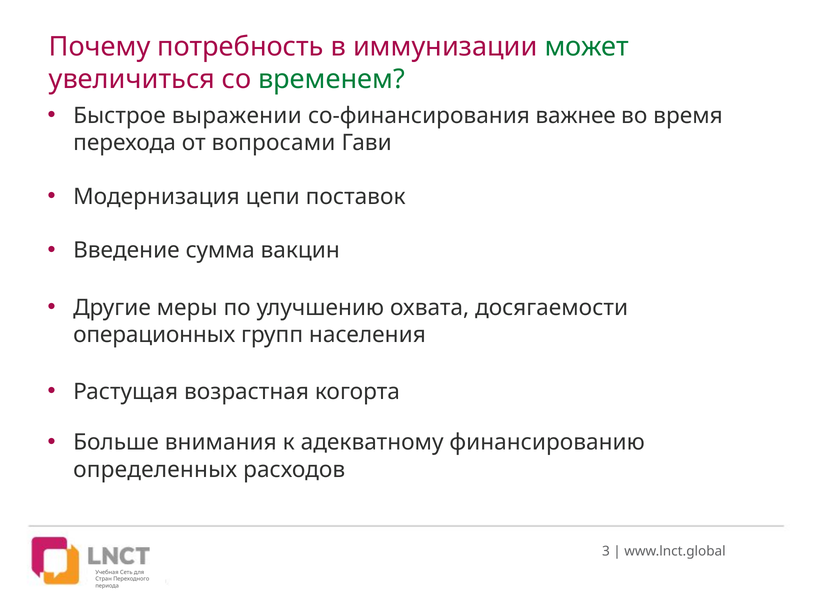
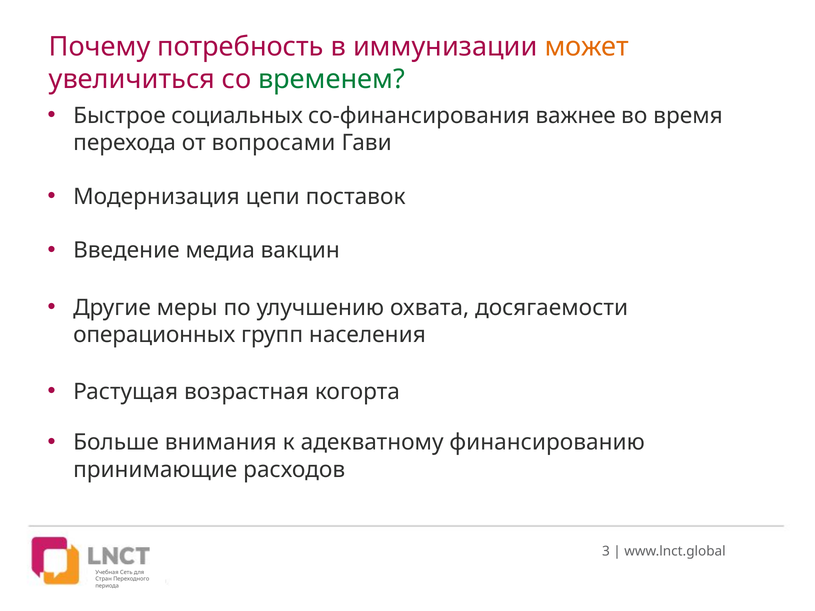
может colour: green -> orange
выражении: выражении -> социальных
сумма: сумма -> медиа
определенных: определенных -> принимающие
